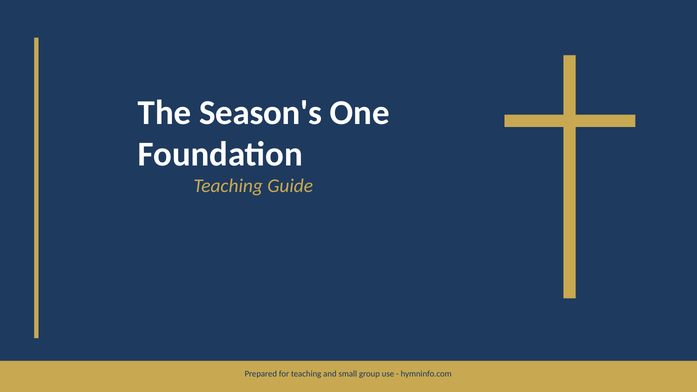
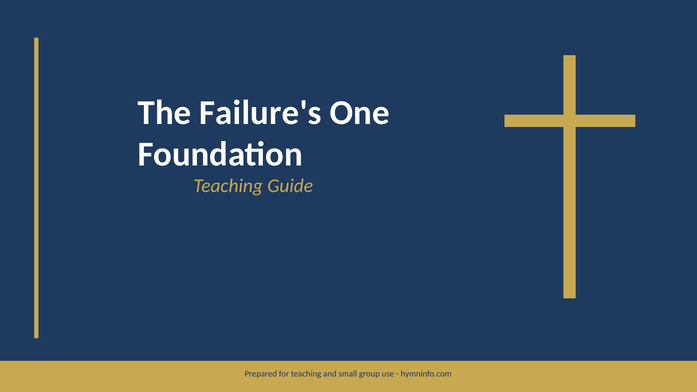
Season's: Season's -> Failure's
